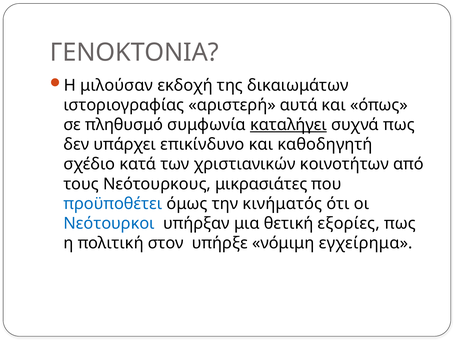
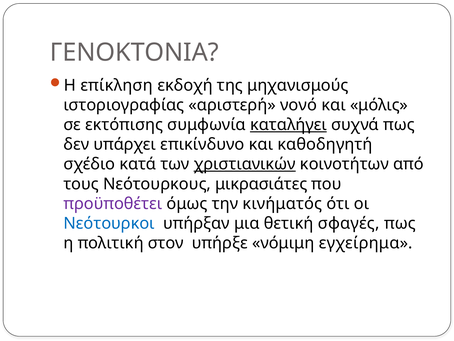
μιλούσαν: μιλούσαν -> επίκληση
δικαιωμάτων: δικαιωμάτων -> μηχανισμούς
αυτά: αυτά -> νονό
όπως: όπως -> μόλις
πληθυσμό: πληθυσμό -> εκτόπισης
χριστιανικών underline: none -> present
προϋποθέτει colour: blue -> purple
εξορίες: εξορίες -> σφαγές
